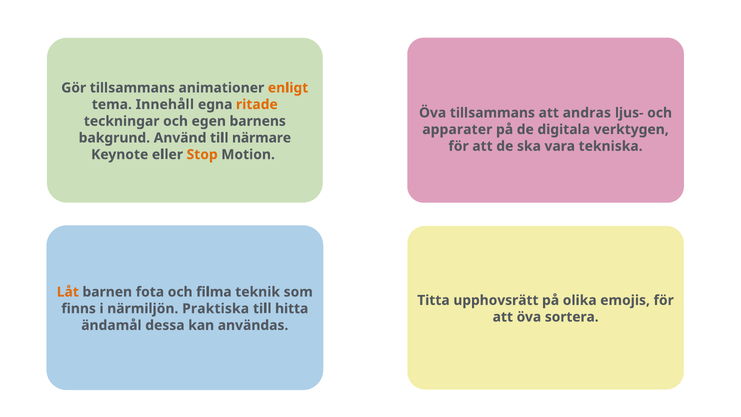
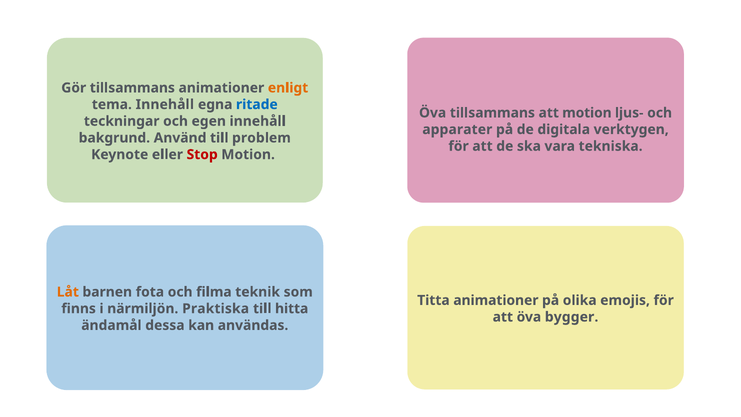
ritade colour: orange -> blue
att andras: andras -> motion
egen barnens: barnens -> innehåll
närmare: närmare -> problem
Stop colour: orange -> red
Titta upphovsrätt: upphovsrätt -> animationer
sortera: sortera -> bygger
